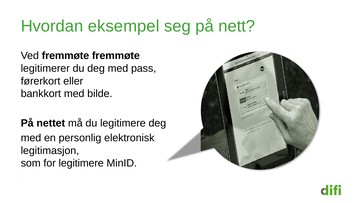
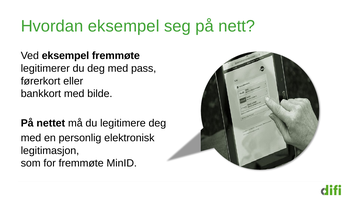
Ved fremmøte: fremmøte -> eksempel
for legitimere: legitimere -> fremmøte
